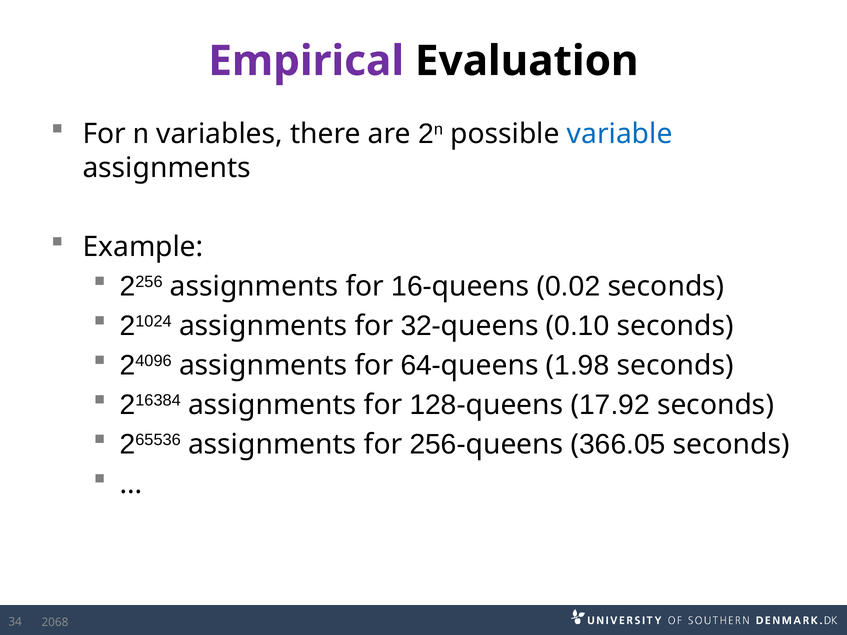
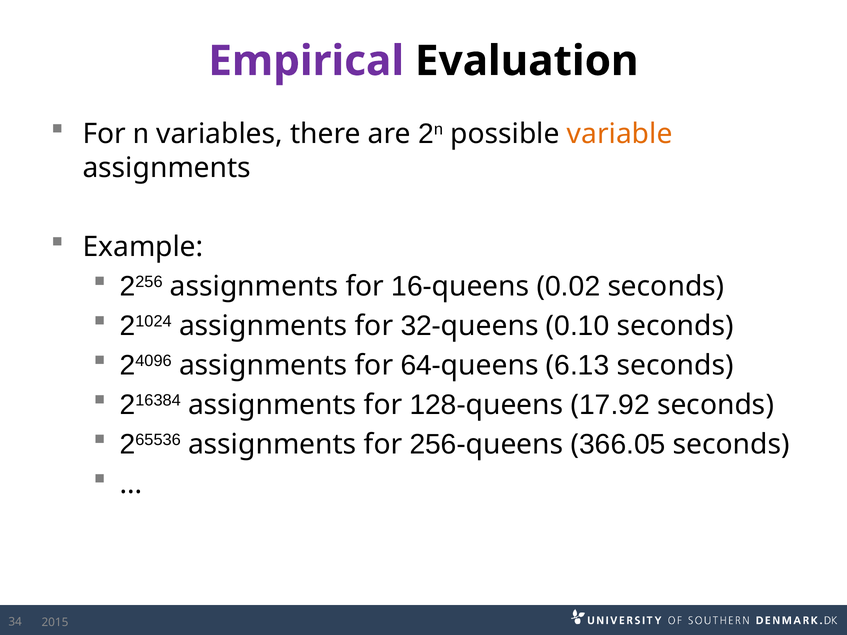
variable colour: blue -> orange
1.98: 1.98 -> 6.13
2068: 2068 -> 2015
